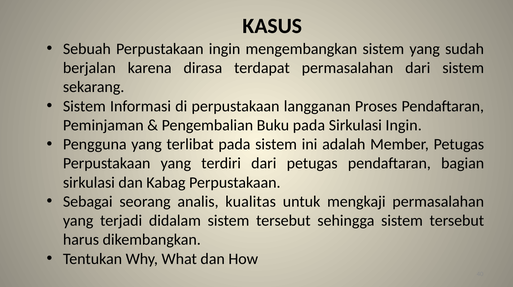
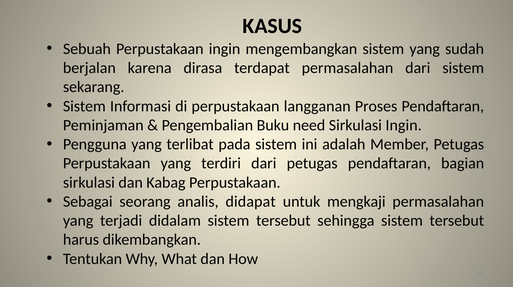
Buku pada: pada -> need
kualitas: kualitas -> didapat
